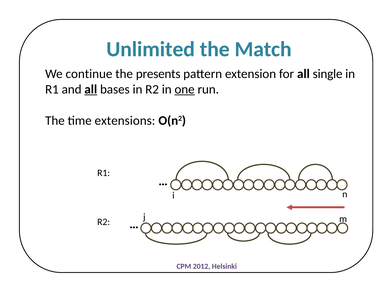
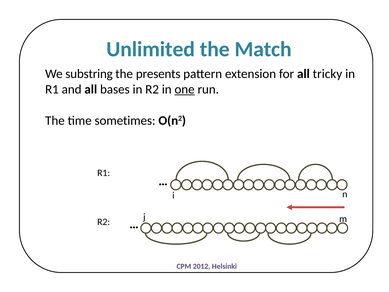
continue: continue -> substring
single: single -> tricky
all at (91, 89) underline: present -> none
extensions: extensions -> sometimes
